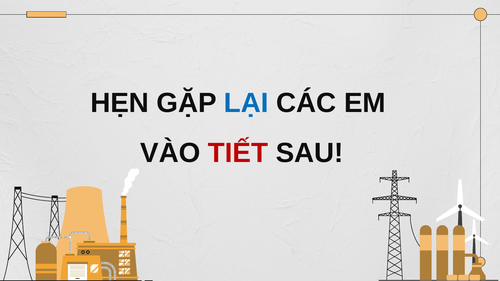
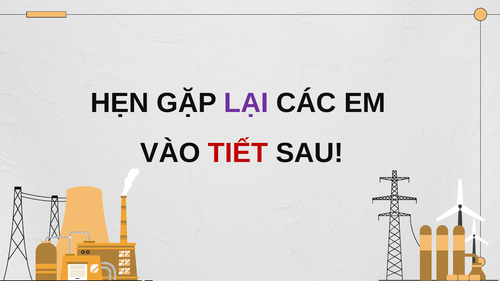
LẠI colour: blue -> purple
